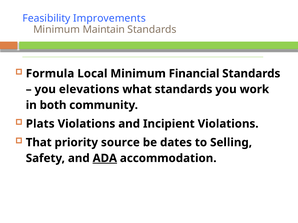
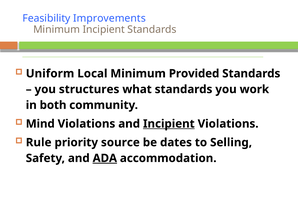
Minimum Maintain: Maintain -> Incipient
Formula: Formula -> Uniform
Financial: Financial -> Provided
elevations: elevations -> structures
Plats: Plats -> Mind
Incipient at (169, 124) underline: none -> present
That: That -> Rule
